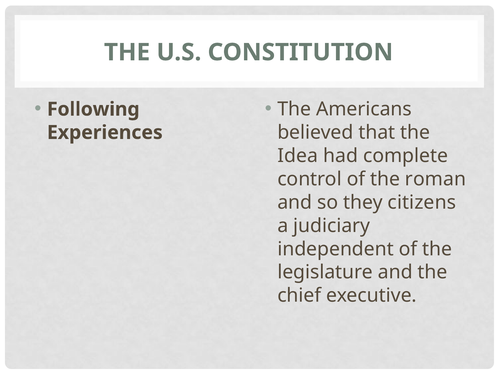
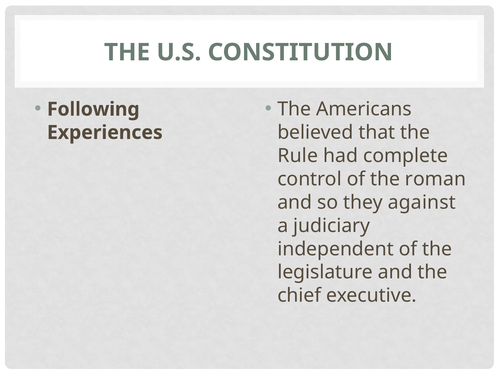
Idea: Idea -> Rule
citizens: citizens -> against
